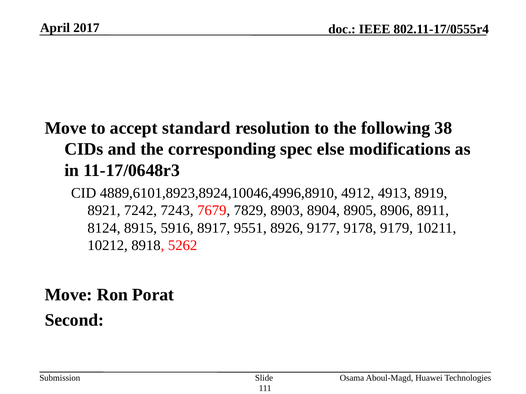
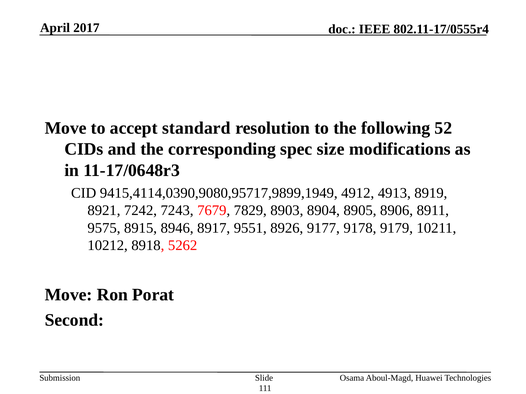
38: 38 -> 52
else: else -> size
4889,6101,8923,8924,10046,4996,8910: 4889,6101,8923,8924,10046,4996,8910 -> 9415,4114,0390,9080,95717,9899,1949
8124: 8124 -> 9575
5916: 5916 -> 8946
